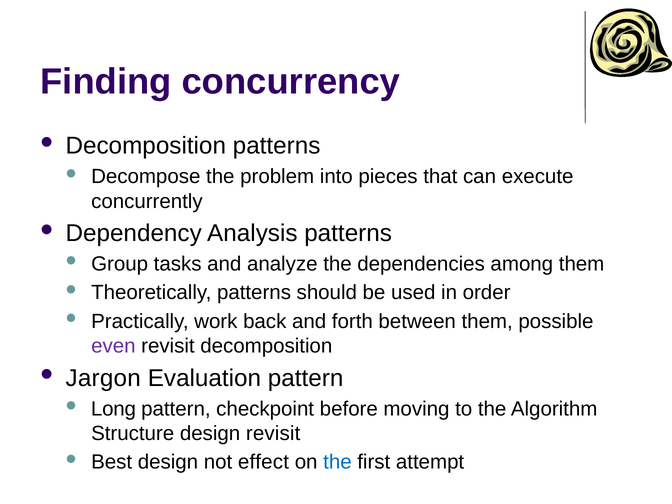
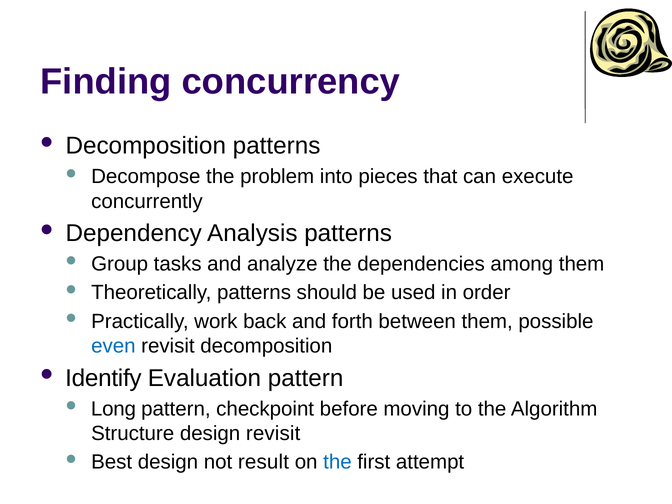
even colour: purple -> blue
Jargon: Jargon -> Identify
effect: effect -> result
